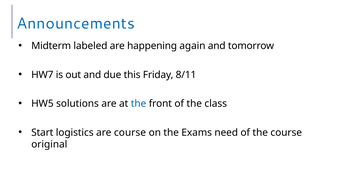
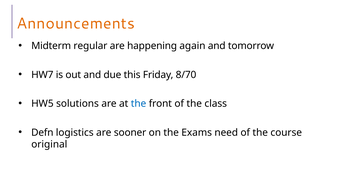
Announcements colour: blue -> orange
labeled: labeled -> regular
8/11: 8/11 -> 8/70
Start: Start -> Defn
are course: course -> sooner
